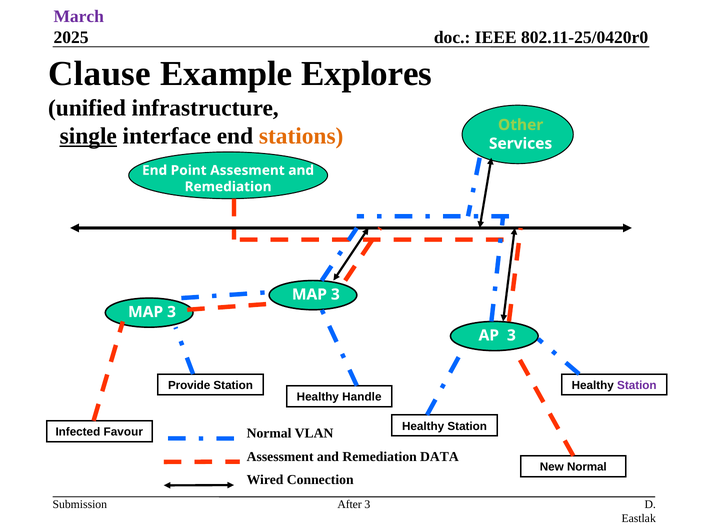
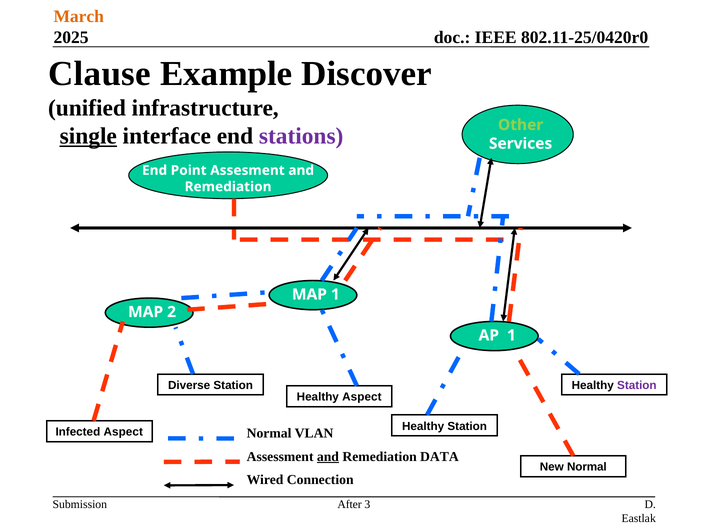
March colour: purple -> orange
Explores: Explores -> Discover
stations colour: orange -> purple
3 at (335, 295): 3 -> 1
3 at (172, 312): 3 -> 2
AP 3: 3 -> 1
Provide: Provide -> Diverse
Healthy Handle: Handle -> Aspect
Infected Favour: Favour -> Aspect
and at (328, 457) underline: none -> present
